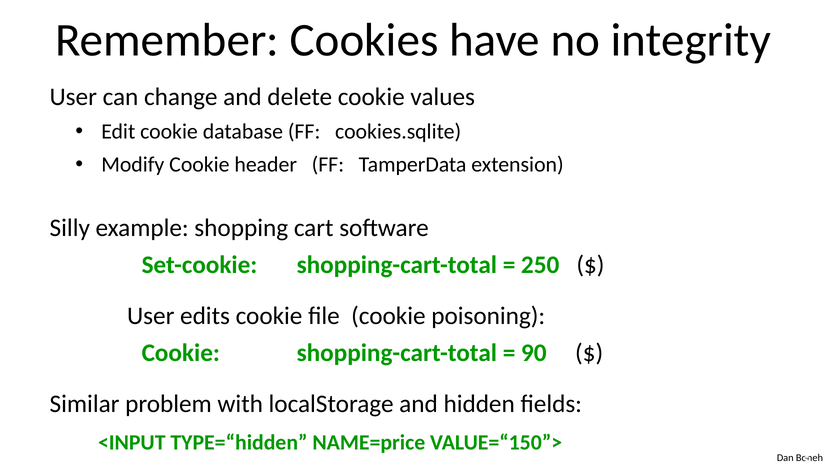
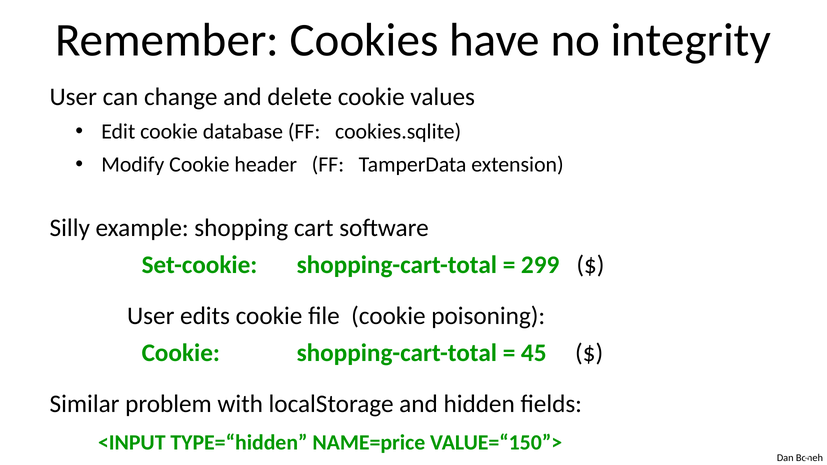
250: 250 -> 299
90: 90 -> 45
